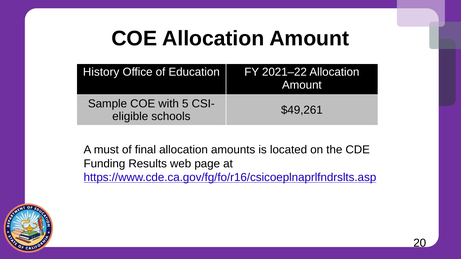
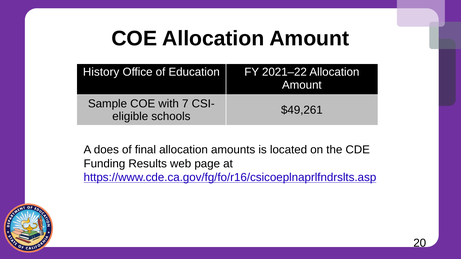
5: 5 -> 7
must: must -> does
